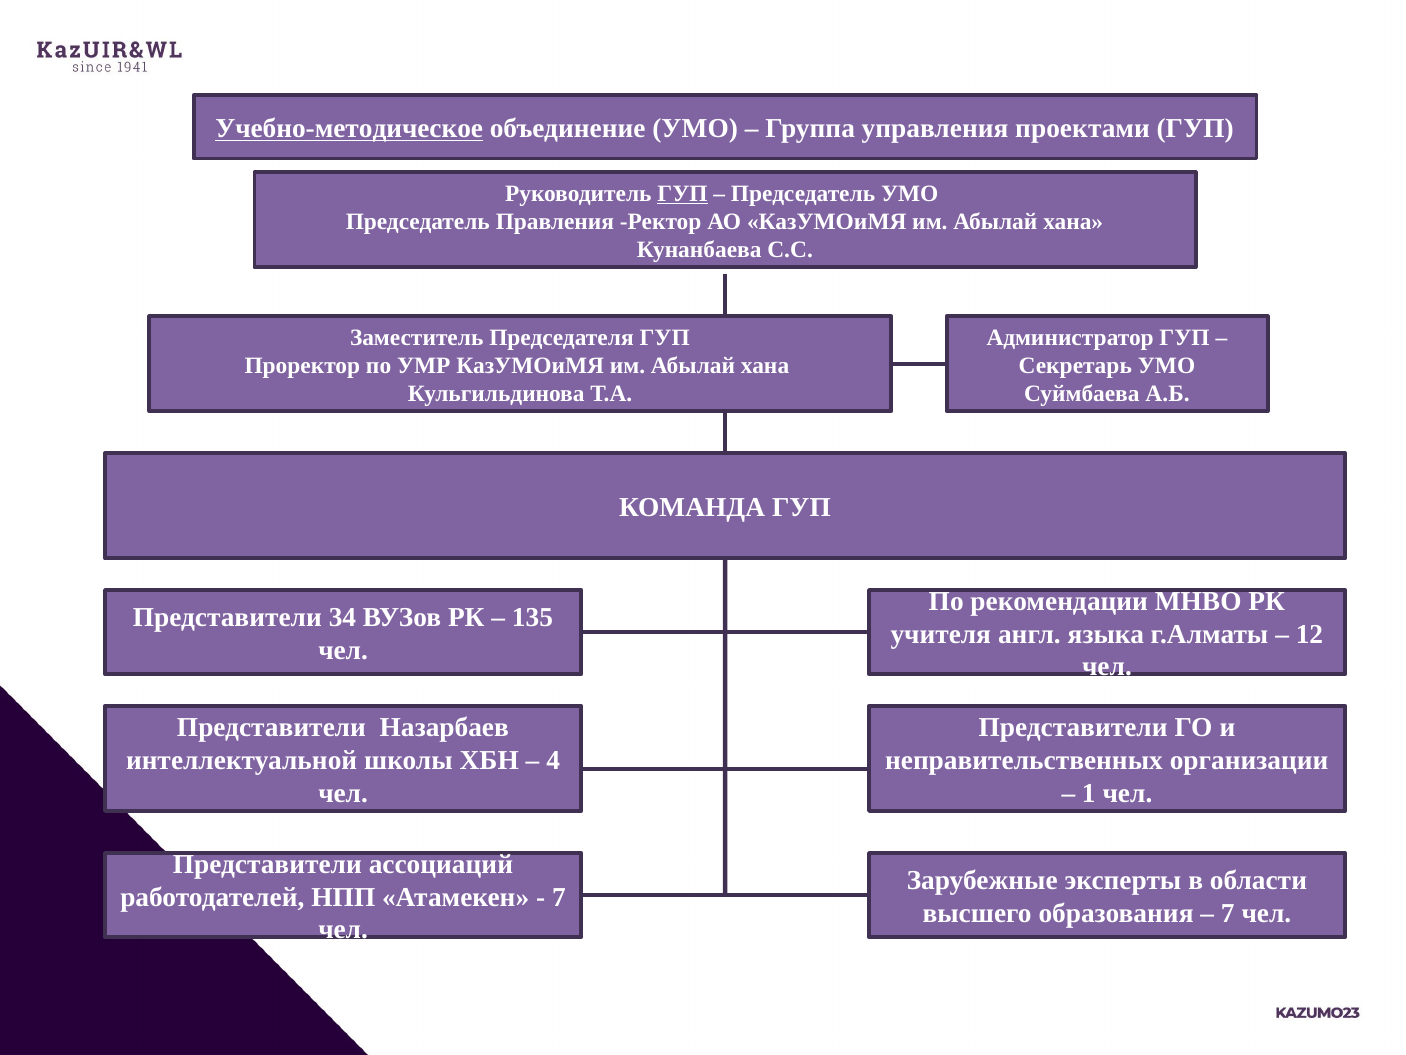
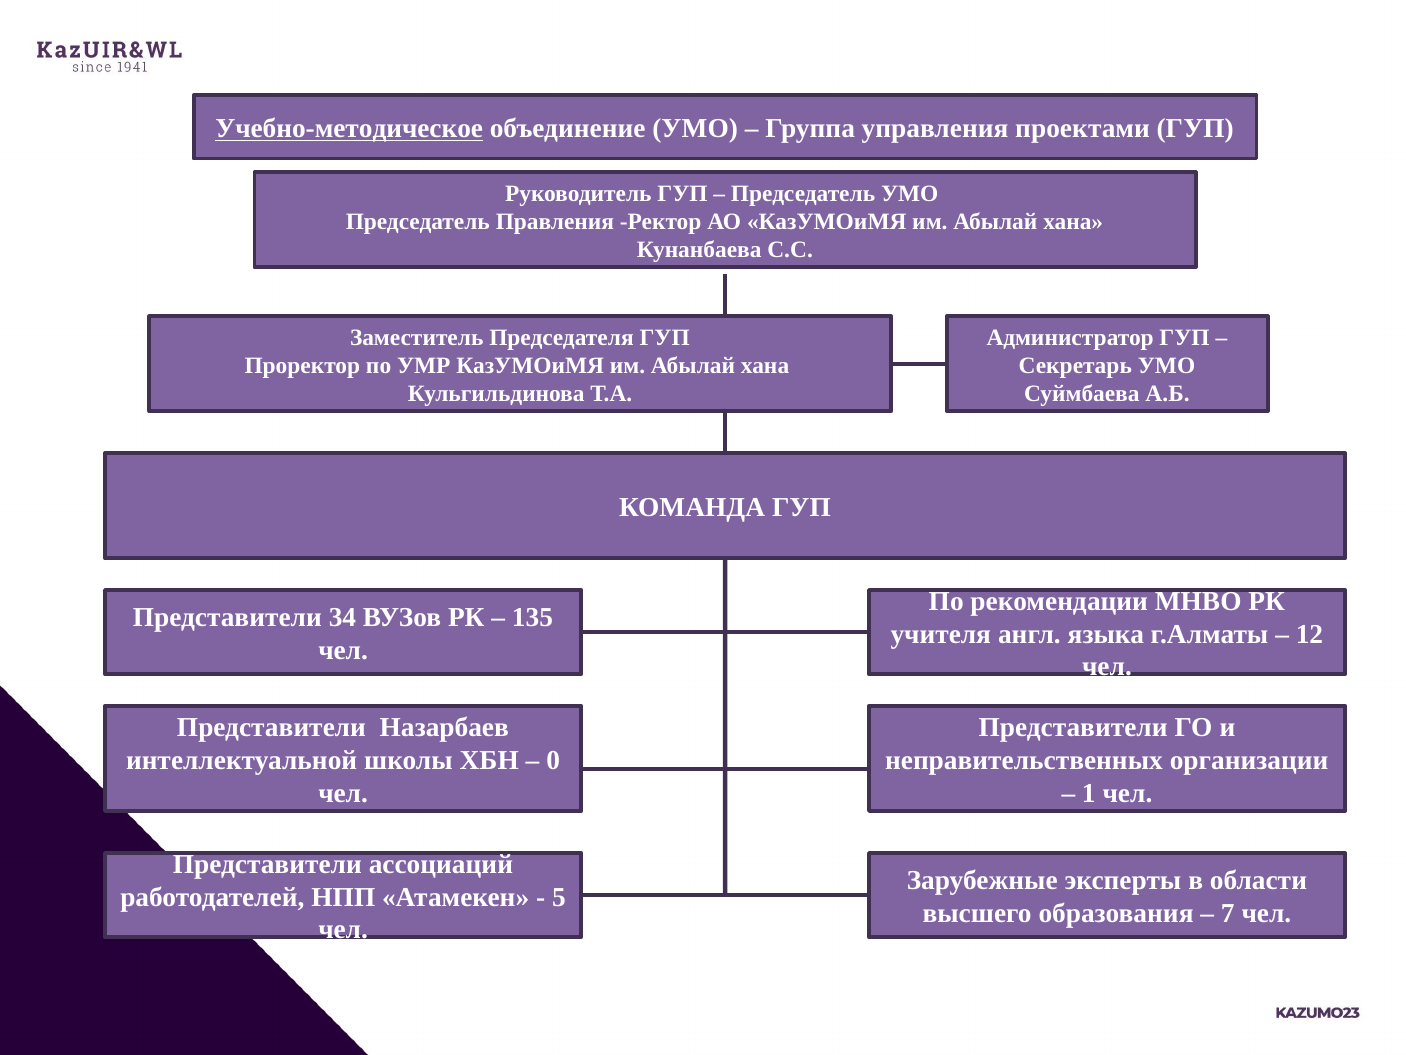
ГУП at (683, 193) underline: present -> none
4: 4 -> 0
7 at (559, 897): 7 -> 5
